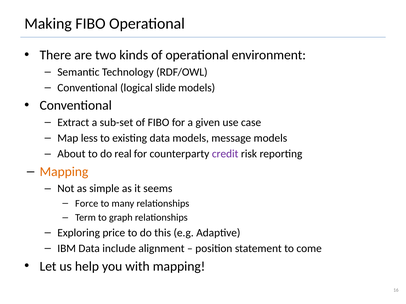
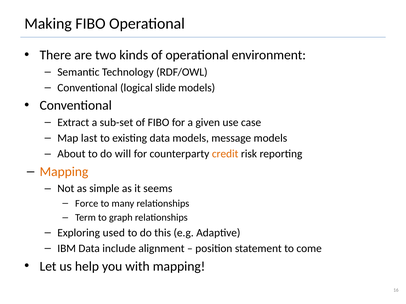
less: less -> last
real: real -> will
credit colour: purple -> orange
price: price -> used
